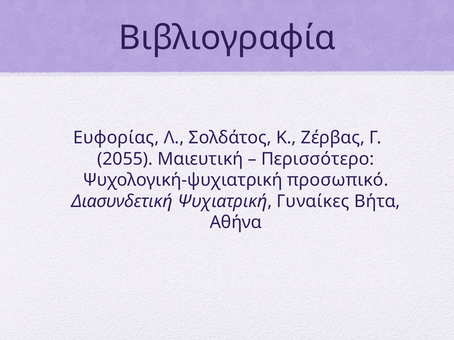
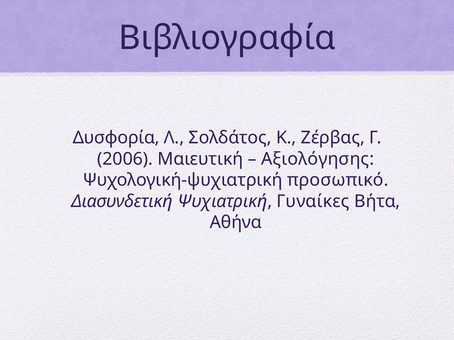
Ευφορίας: Ευφορίας -> Δυσφορία
2055: 2055 -> 2006
Περισσότερο: Περισσότερο -> Αξιολόγησης
